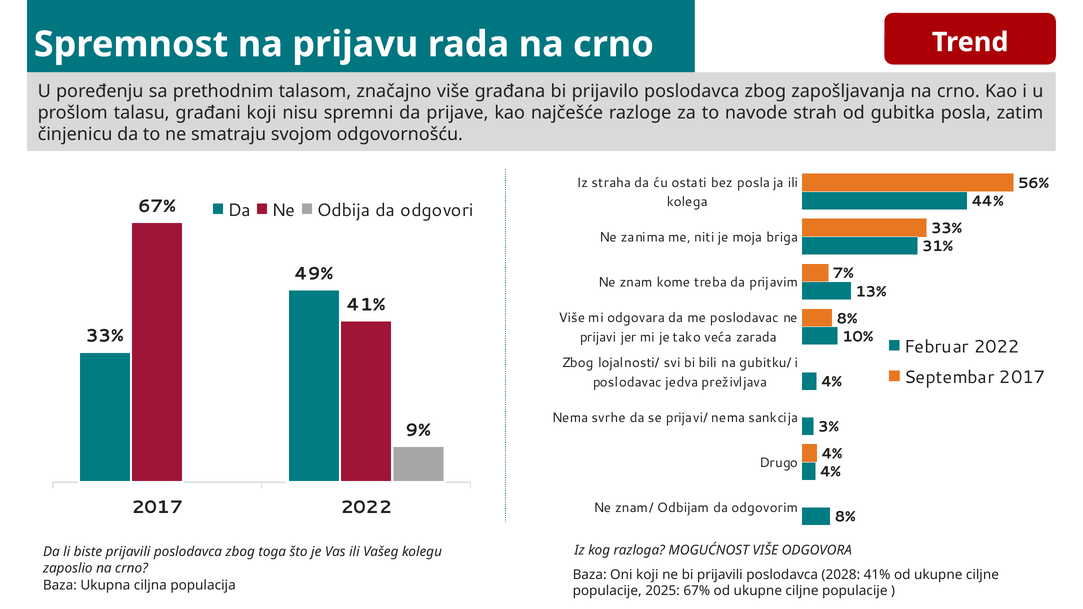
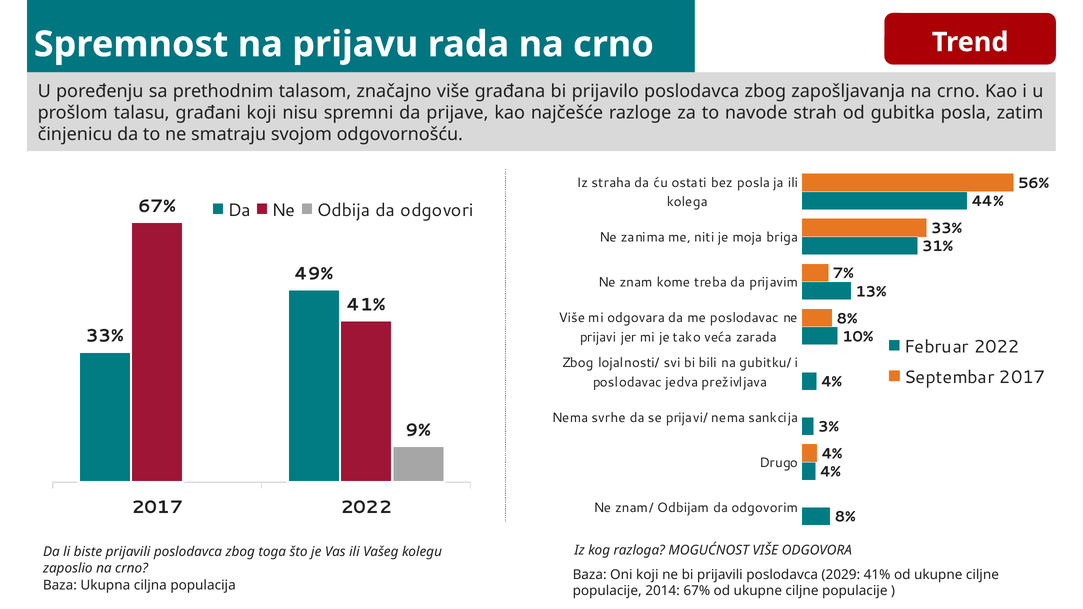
2028: 2028 -> 2029
2025: 2025 -> 2014
